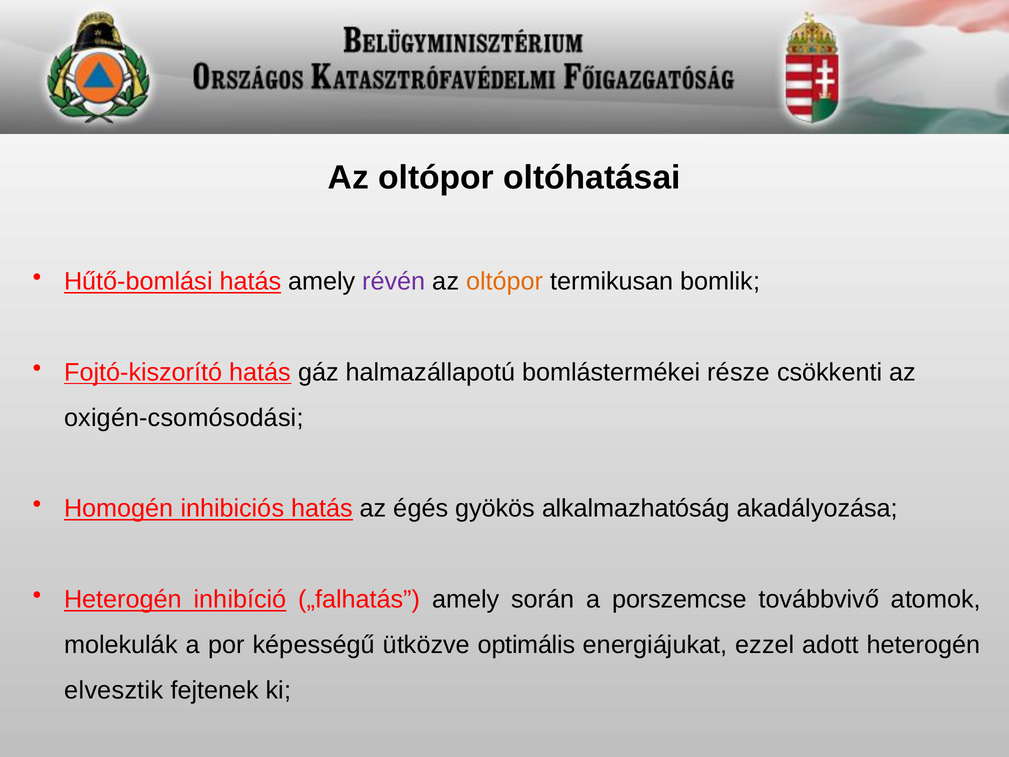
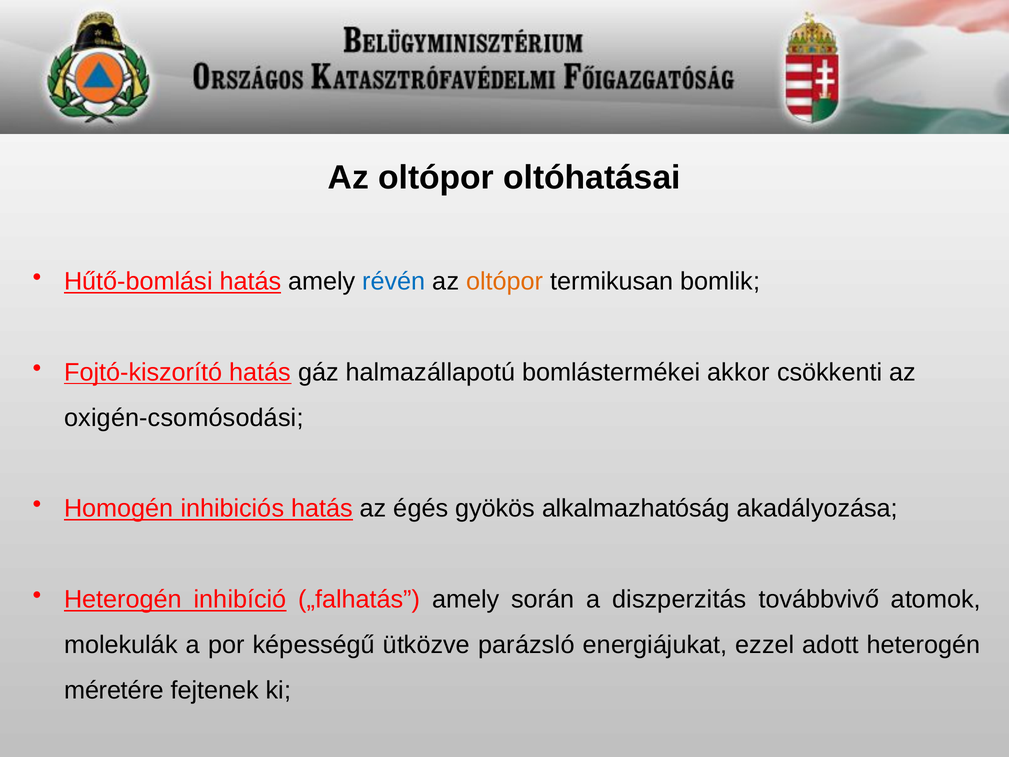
révén colour: purple -> blue
része: része -> akkor
porszemcse: porszemcse -> diszperzitás
optimális: optimális -> parázsló
elvesztik: elvesztik -> méretére
